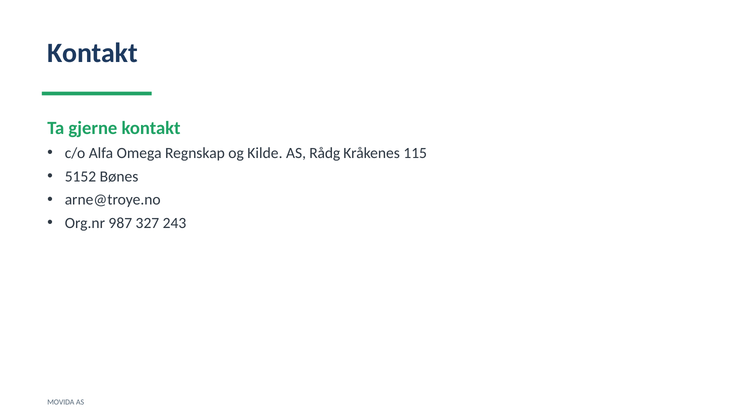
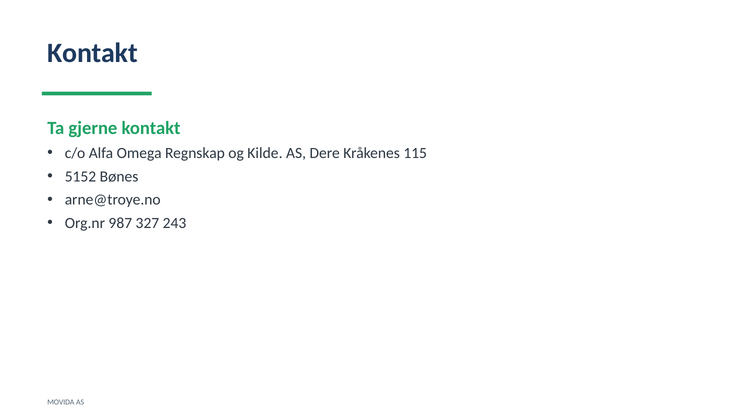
Rådg: Rådg -> Dere
